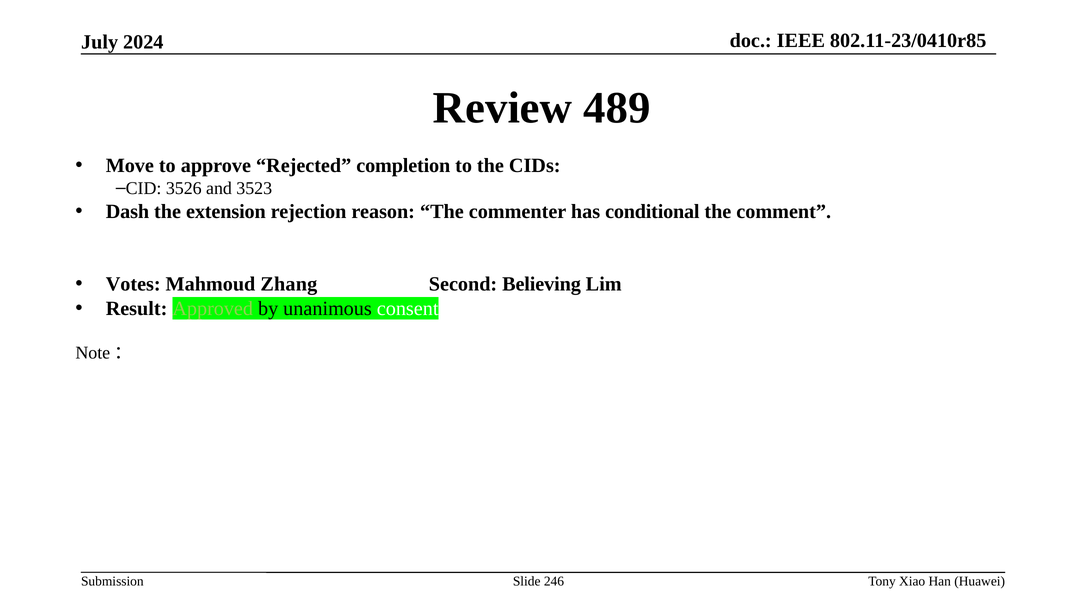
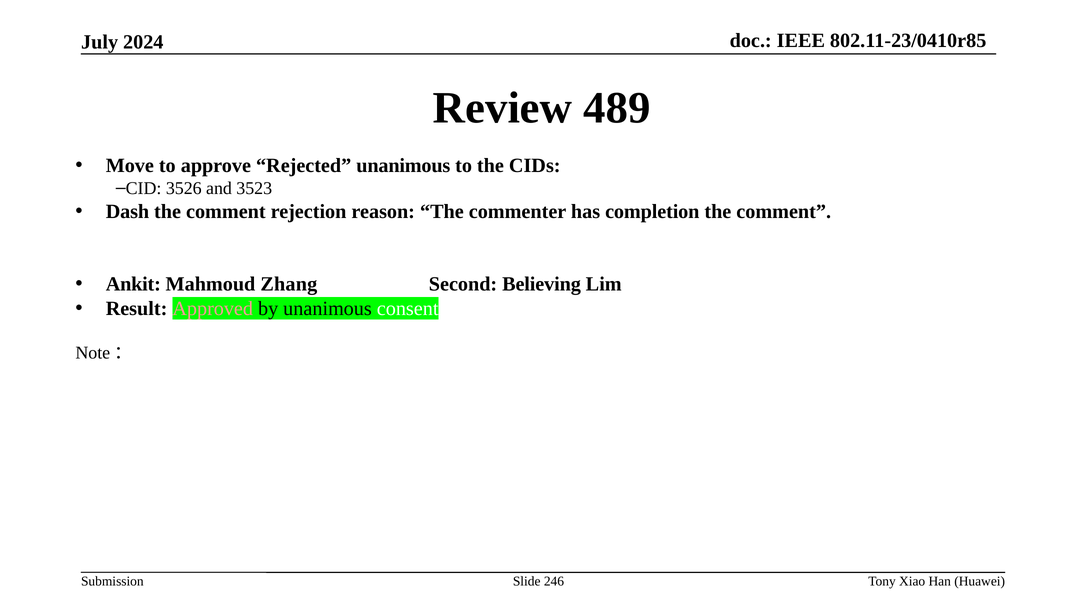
Rejected completion: completion -> unanimous
extension at (226, 211): extension -> comment
conditional: conditional -> completion
Votes: Votes -> Ankit
Approved colour: light green -> pink
